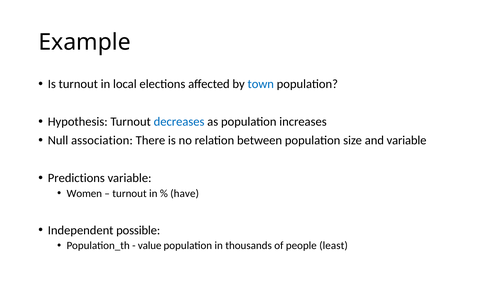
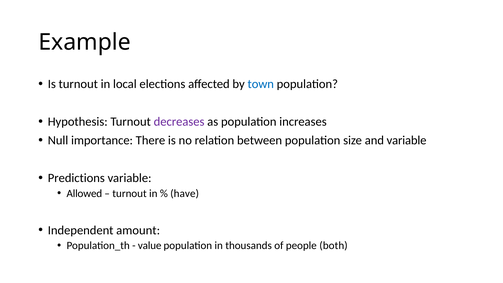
decreases colour: blue -> purple
association: association -> importance
Women: Women -> Allowed
possible: possible -> amount
least: least -> both
